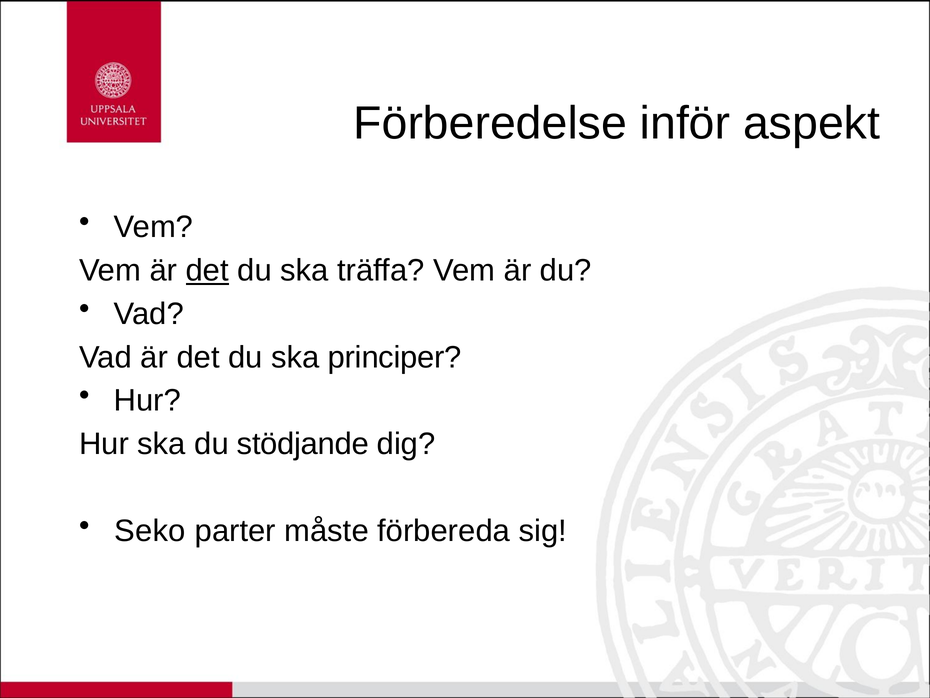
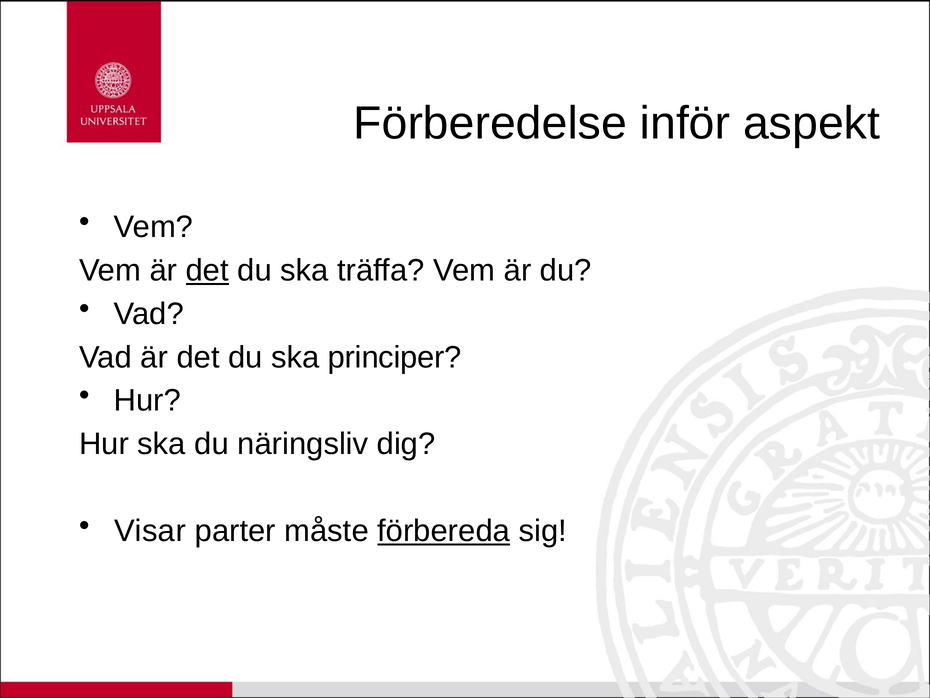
stödjande: stödjande -> näringsliv
Seko: Seko -> Visar
förbereda underline: none -> present
